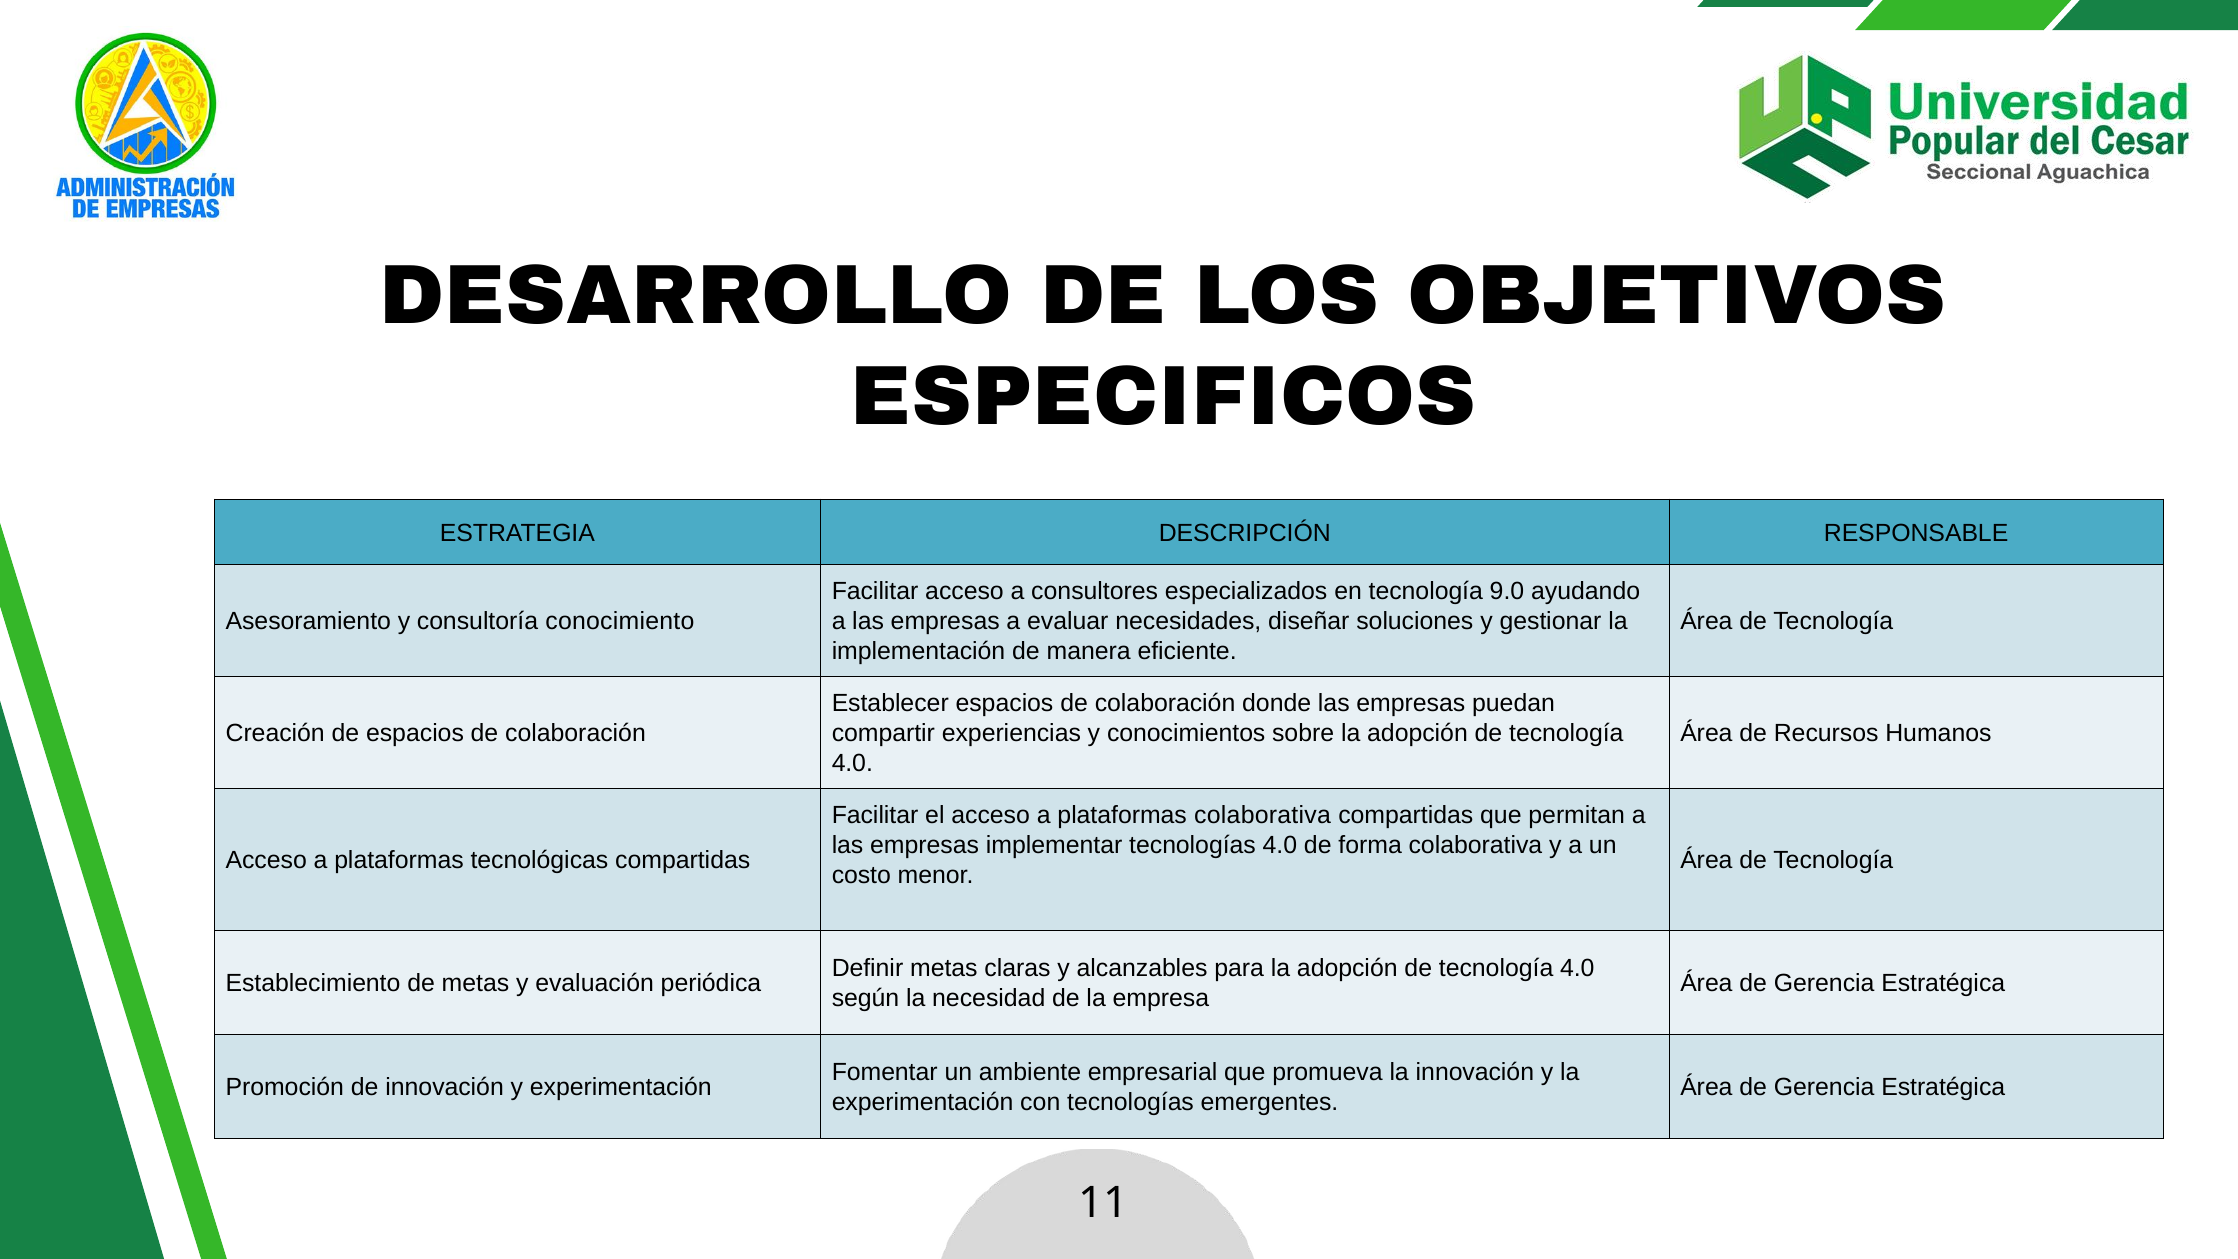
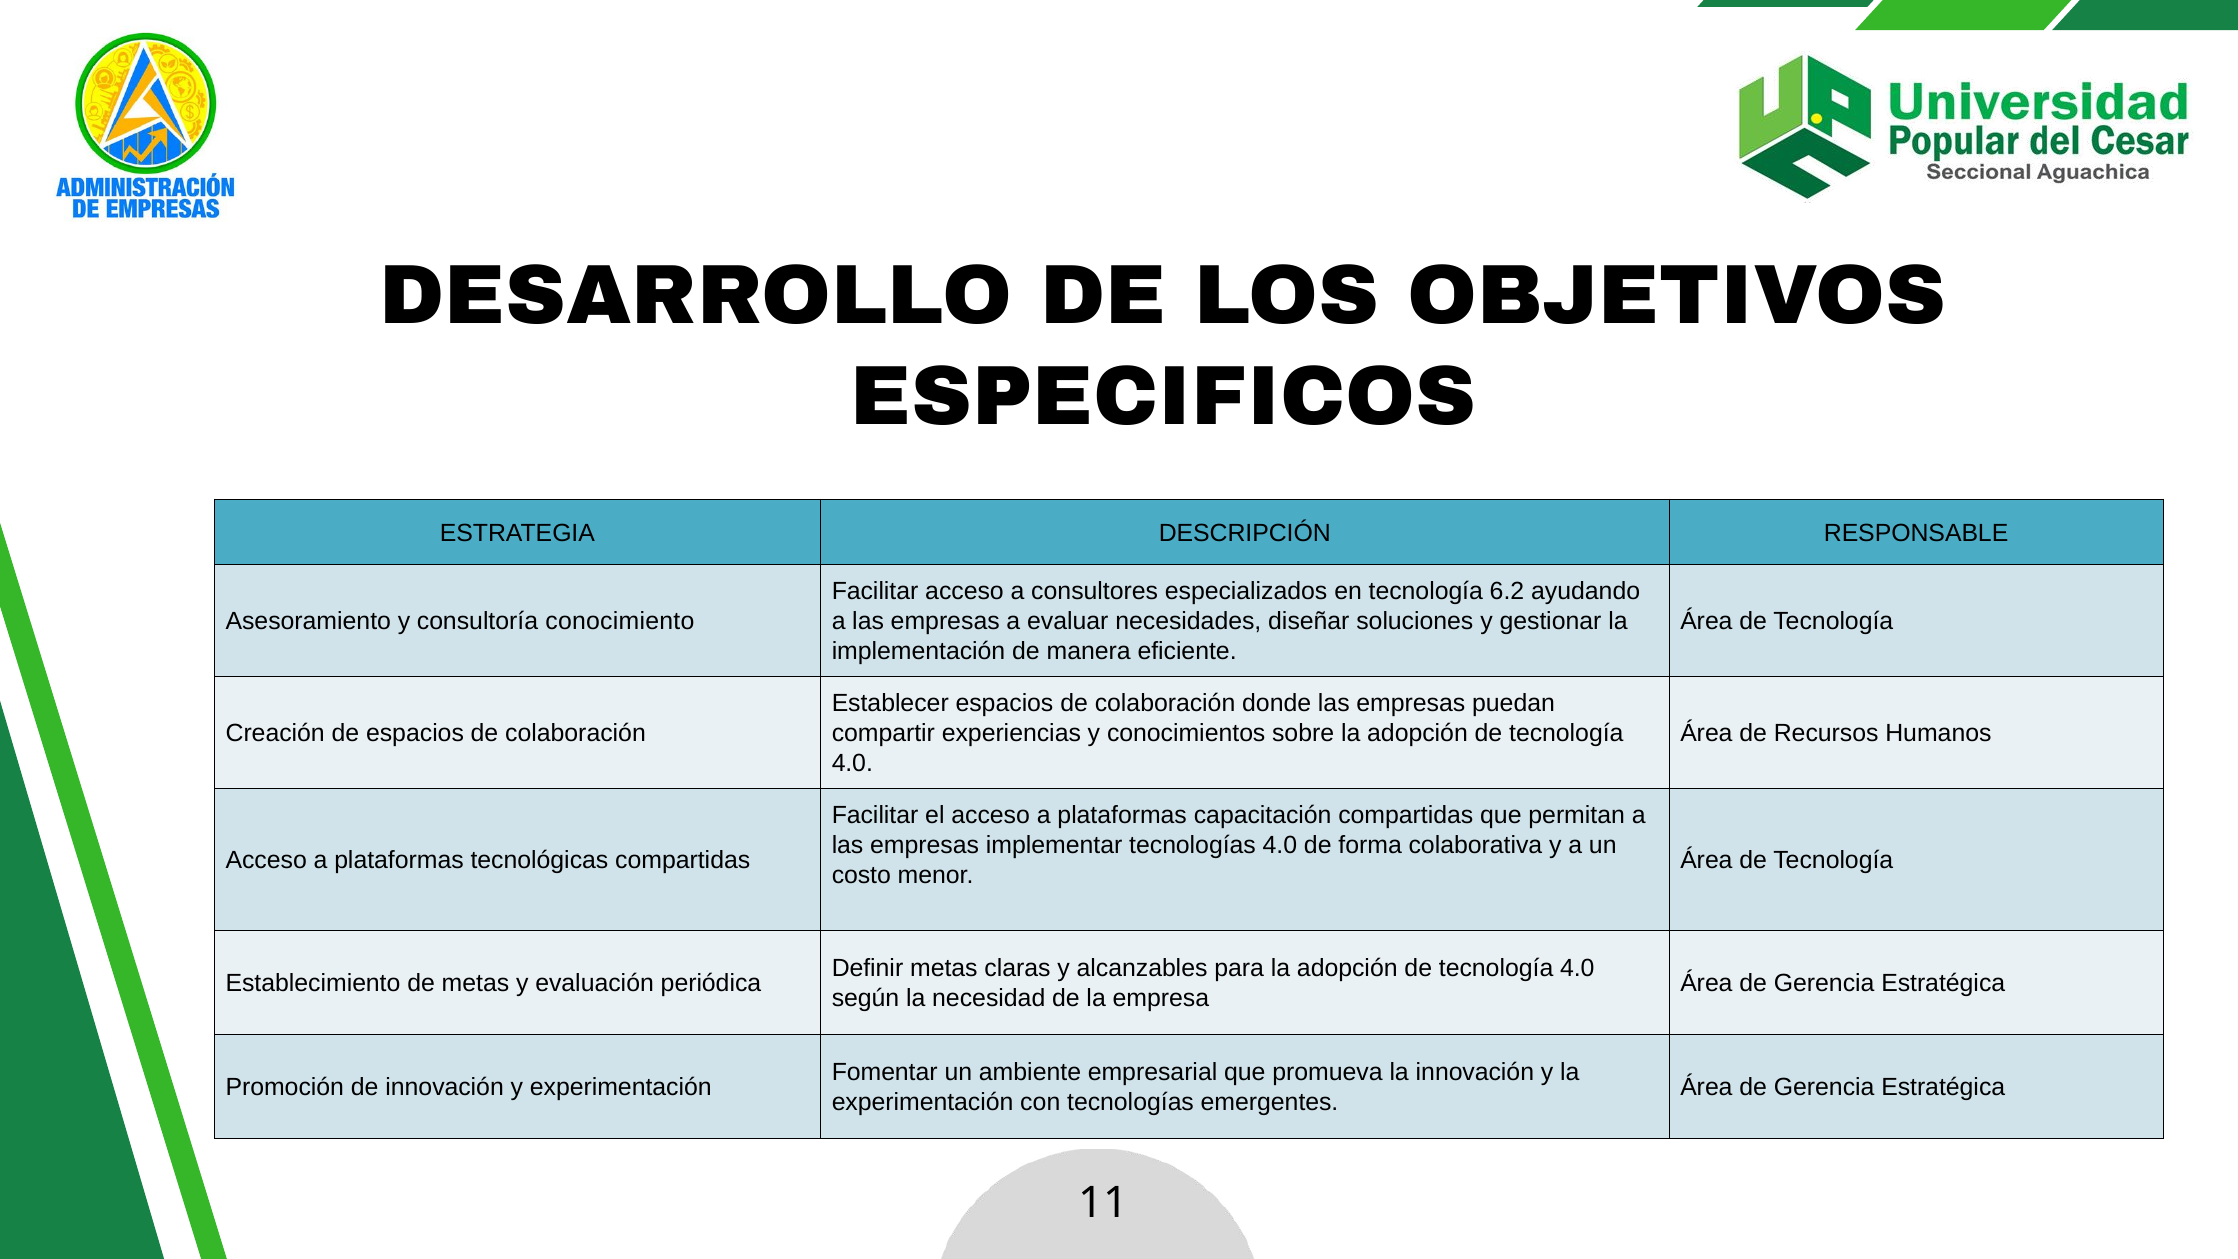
9.0: 9.0 -> 6.2
plataformas colaborativa: colaborativa -> capacitación
